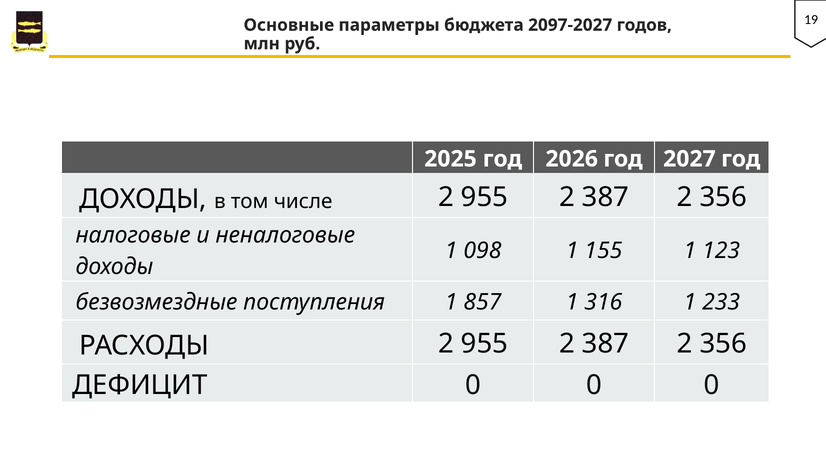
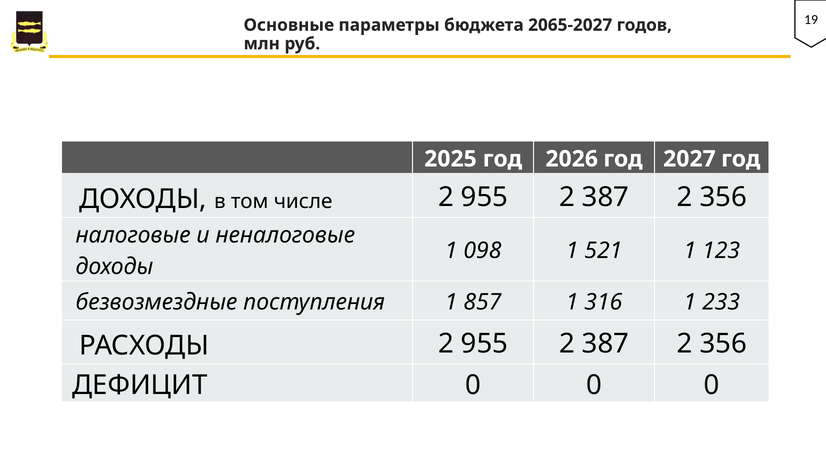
2097-2027: 2097-2027 -> 2065-2027
155: 155 -> 521
